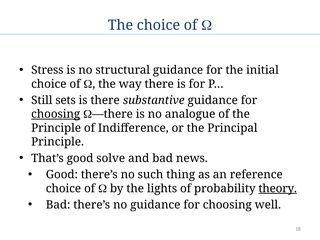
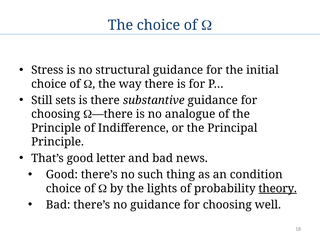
choosing at (56, 114) underline: present -> none
solve: solve -> letter
reference: reference -> condition
